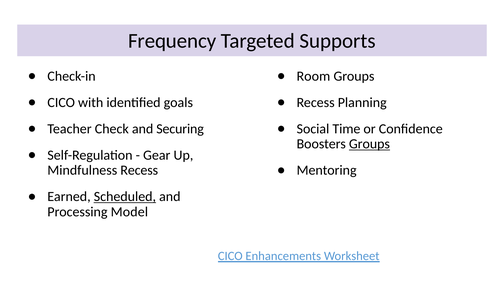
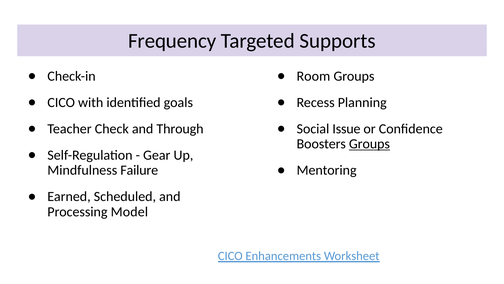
Securing: Securing -> Through
Time: Time -> Issue
Mindfulness Recess: Recess -> Failure
Scheduled underline: present -> none
